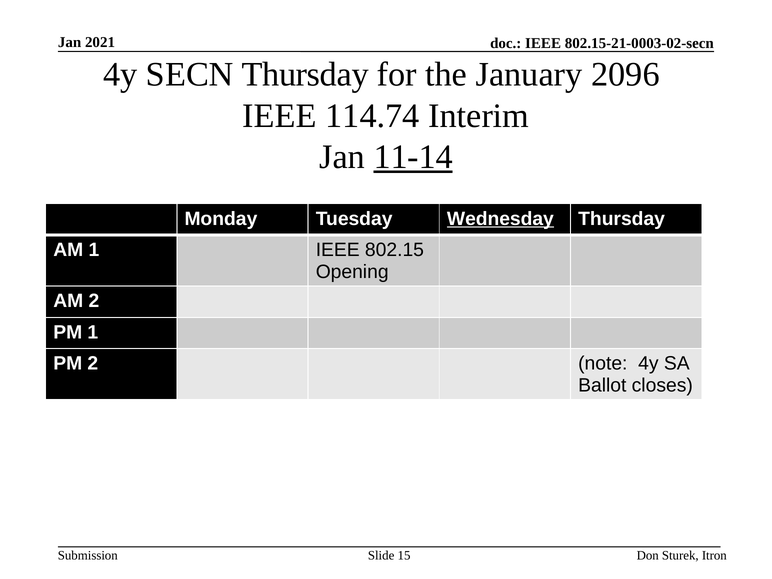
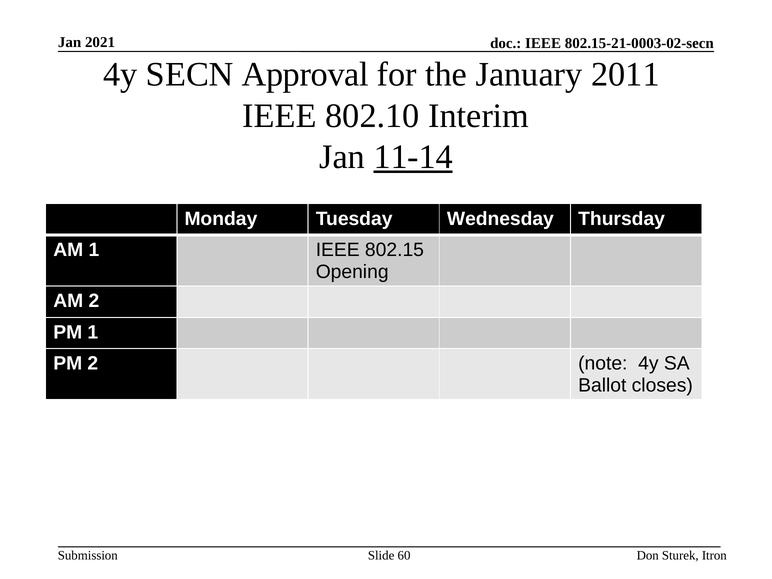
SECN Thursday: Thursday -> Approval
2096: 2096 -> 2011
114.74: 114.74 -> 802.10
Wednesday underline: present -> none
15: 15 -> 60
